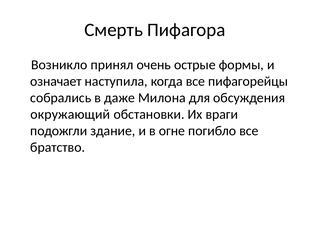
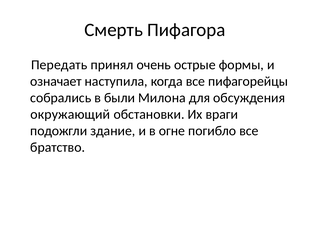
Возникло: Возникло -> Передать
даже: даже -> были
